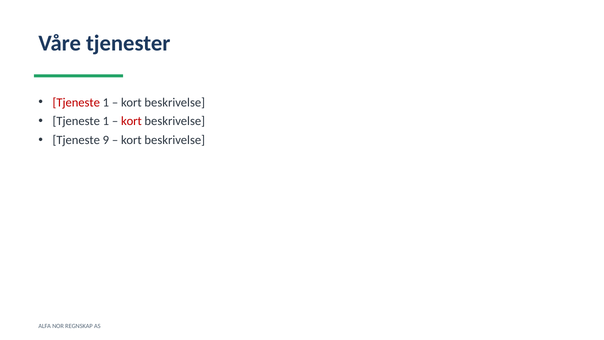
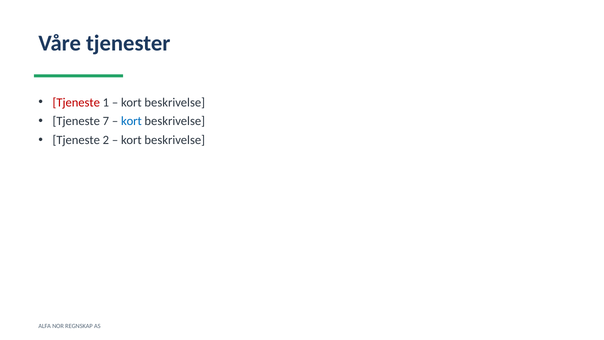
1 at (106, 121): 1 -> 7
kort at (131, 121) colour: red -> blue
9: 9 -> 2
